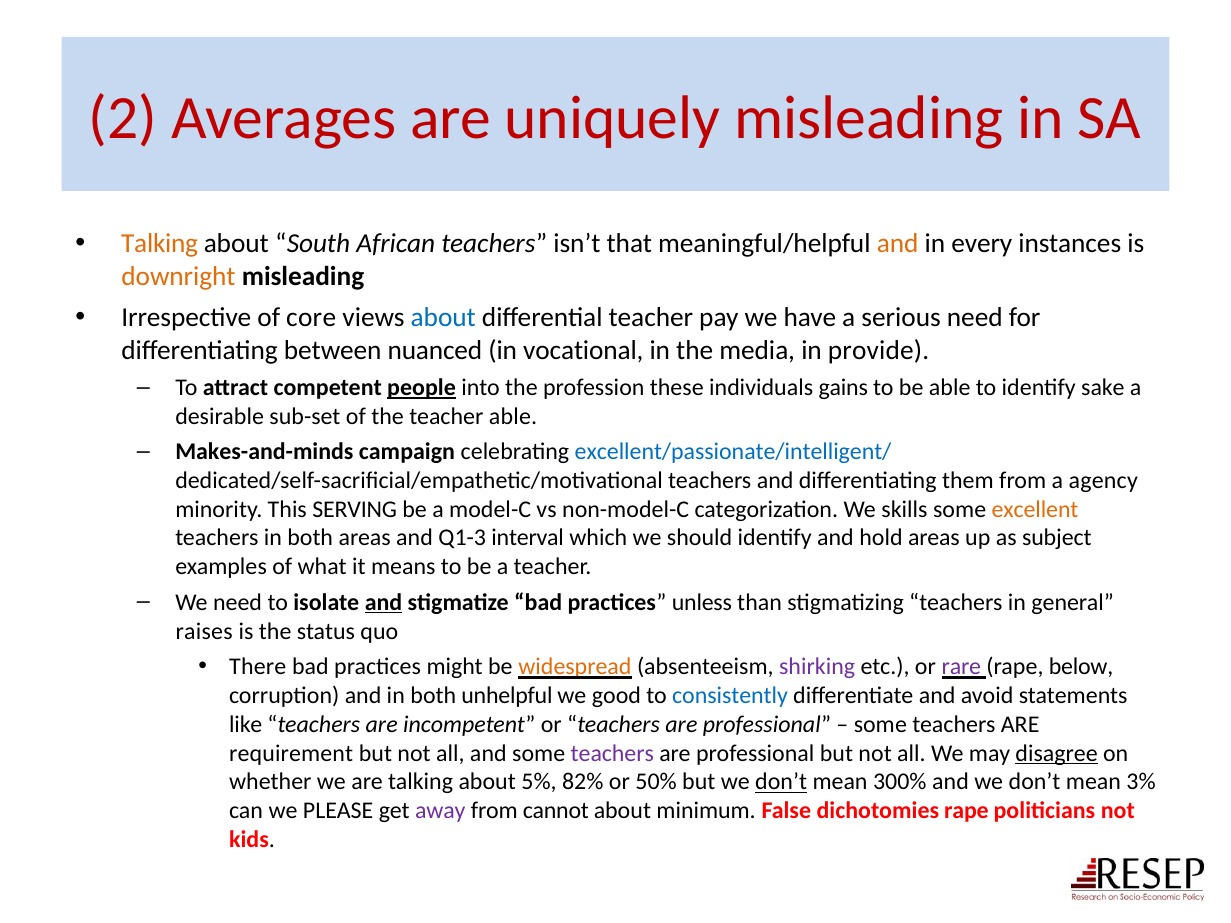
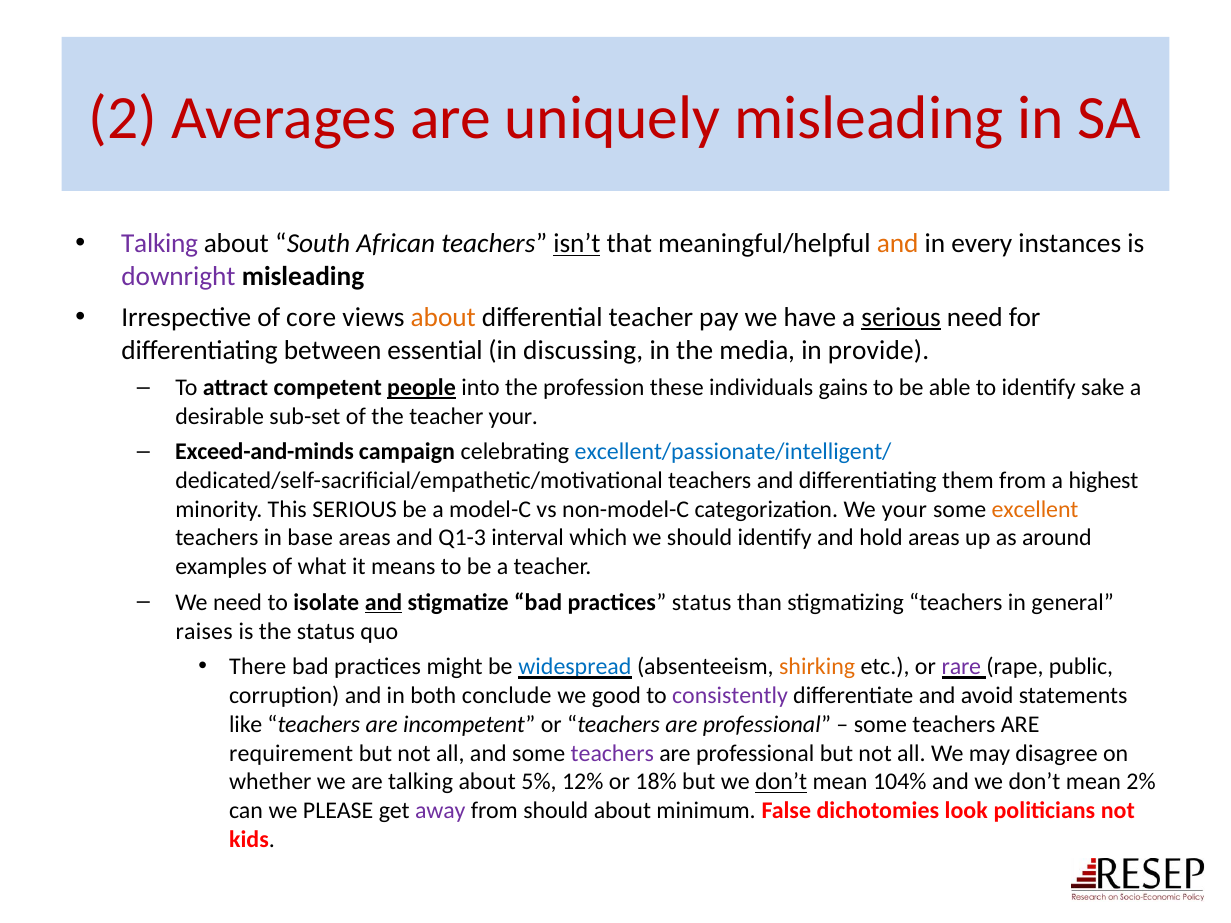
Talking at (160, 244) colour: orange -> purple
isn’t underline: none -> present
downright colour: orange -> purple
about at (443, 318) colour: blue -> orange
serious at (901, 318) underline: none -> present
nuanced: nuanced -> essential
vocational: vocational -> discussing
teacher able: able -> your
Makes-and-minds: Makes-and-minds -> Exceed-and-minds
agency: agency -> highest
This SERVING: SERVING -> SERIOUS
We skills: skills -> your
teachers in both: both -> base
subject: subject -> around
practices unless: unless -> status
widespread colour: orange -> blue
shirking colour: purple -> orange
below: below -> public
unhelpful: unhelpful -> conclude
consistently colour: blue -> purple
disagree underline: present -> none
82%: 82% -> 12%
50%: 50% -> 18%
300%: 300% -> 104%
3%: 3% -> 2%
from cannot: cannot -> should
dichotomies rape: rape -> look
